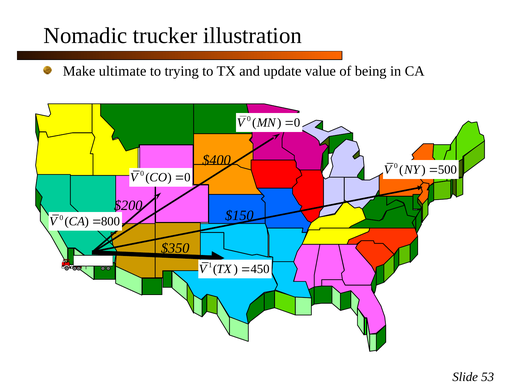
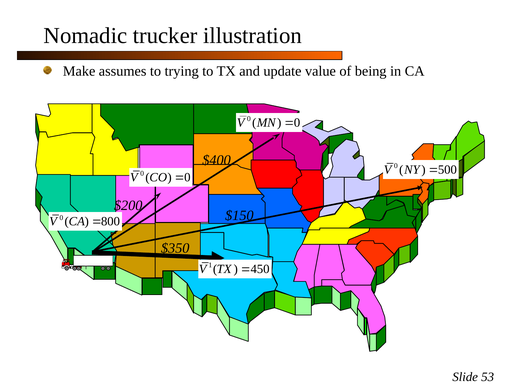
ultimate: ultimate -> assumes
